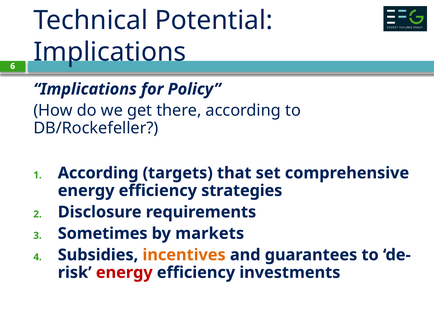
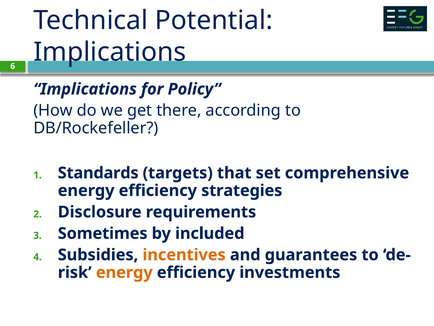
According at (98, 173): According -> Standards
markets: markets -> included
energy at (124, 272) colour: red -> orange
